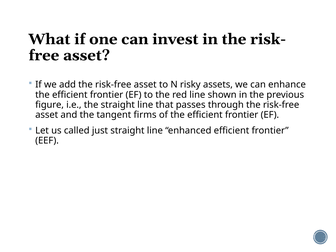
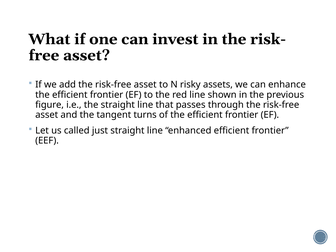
firms: firms -> turns
